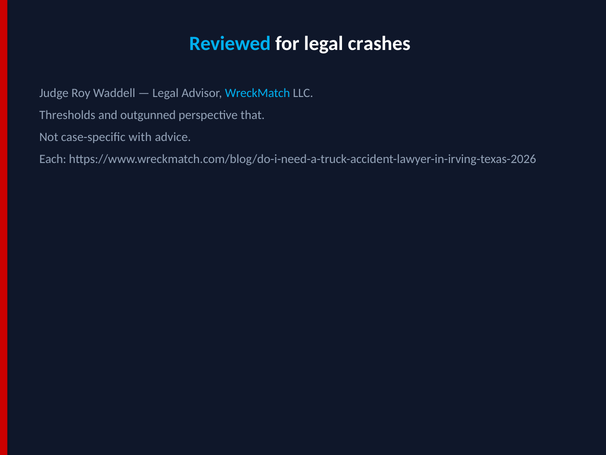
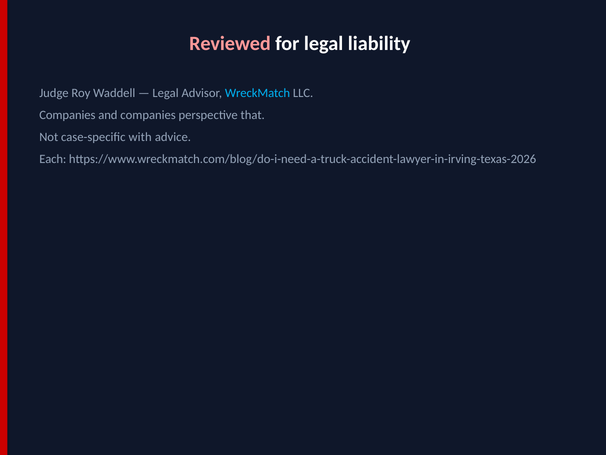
Reviewed colour: light blue -> pink
crashes: crashes -> liability
Thresholds at (67, 115): Thresholds -> Companies
and outgunned: outgunned -> companies
